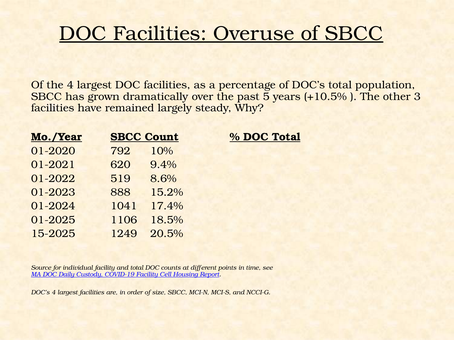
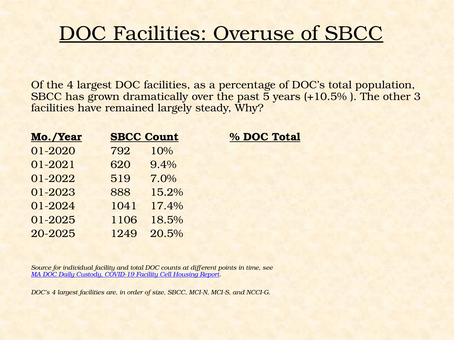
8.6%: 8.6% -> 7.0%
15-2025: 15-2025 -> 20-2025
